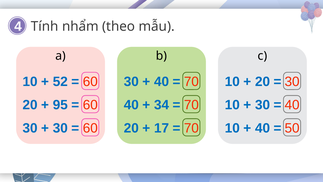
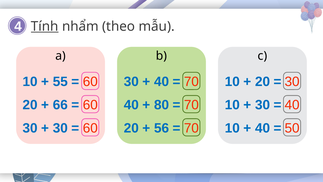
Tính underline: none -> present
52: 52 -> 55
95: 95 -> 66
34: 34 -> 80
17: 17 -> 56
